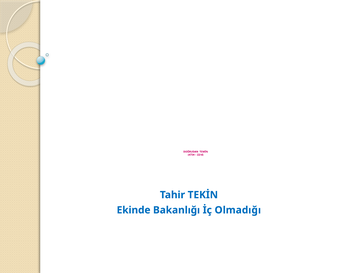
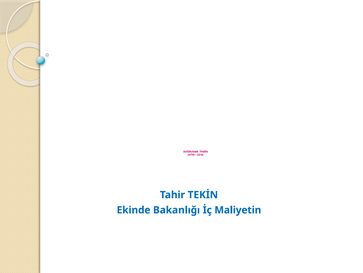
Olmadığı: Olmadığı -> Maliyetin
